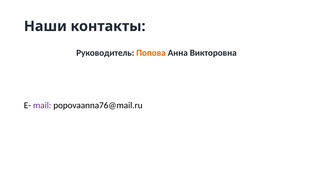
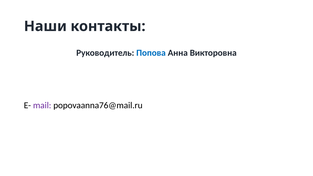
Попова colour: orange -> blue
